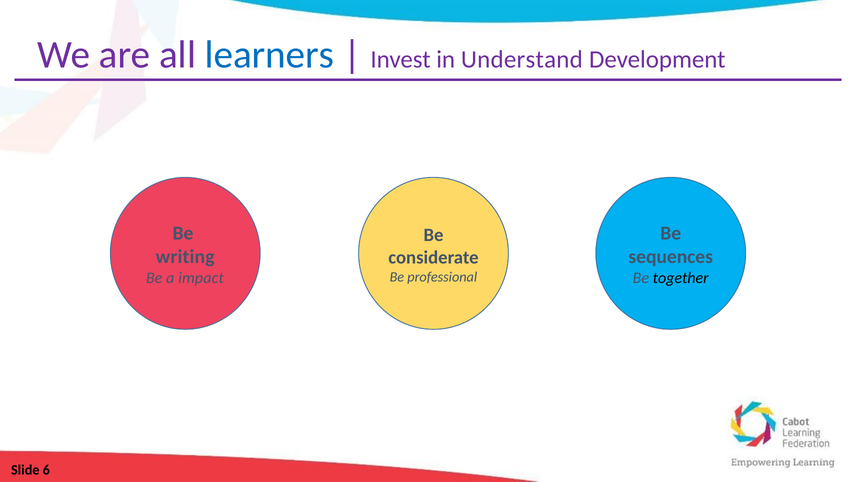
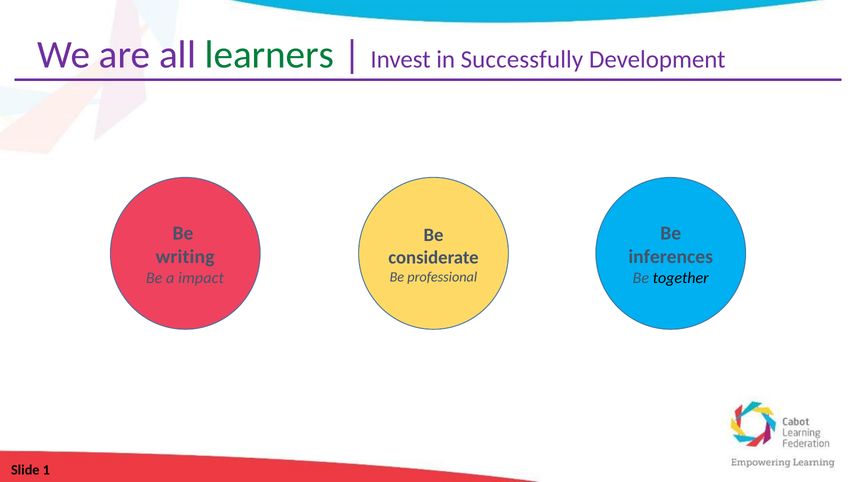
learners colour: blue -> green
Understand: Understand -> Successfully
sequences: sequences -> inferences
6: 6 -> 1
